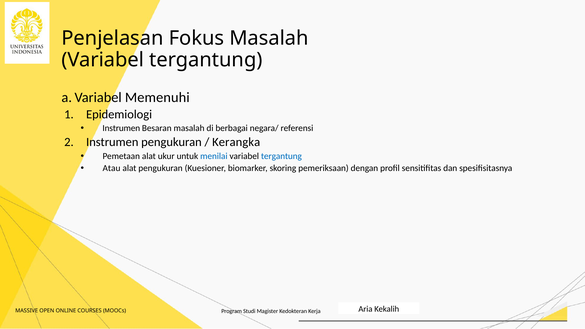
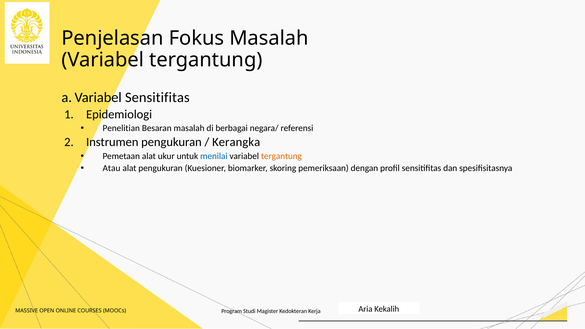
Memenuhi at (157, 97): Memenuhi -> Sensitifitas
Instrumen at (121, 128): Instrumen -> Penelitian
tergantung at (281, 156) colour: blue -> orange
